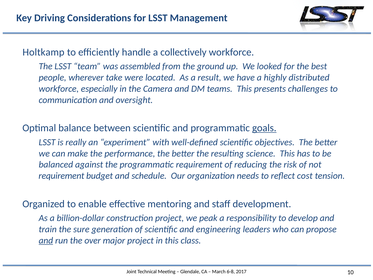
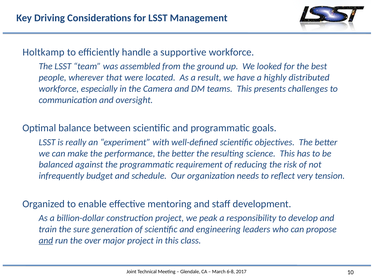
collectively: collectively -> supportive
take: take -> that
goals underline: present -> none
requirement at (61, 176): requirement -> infrequently
cost: cost -> very
